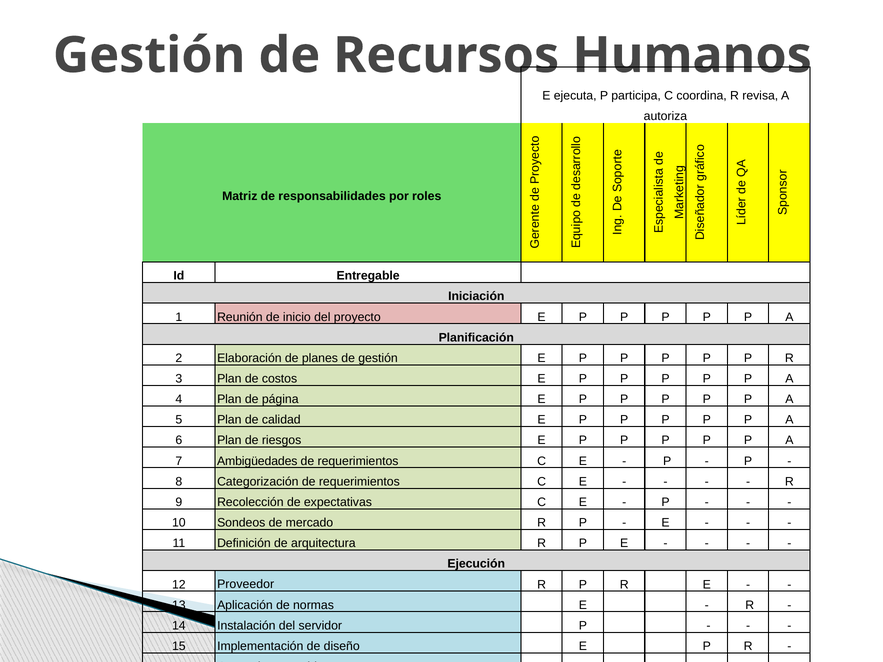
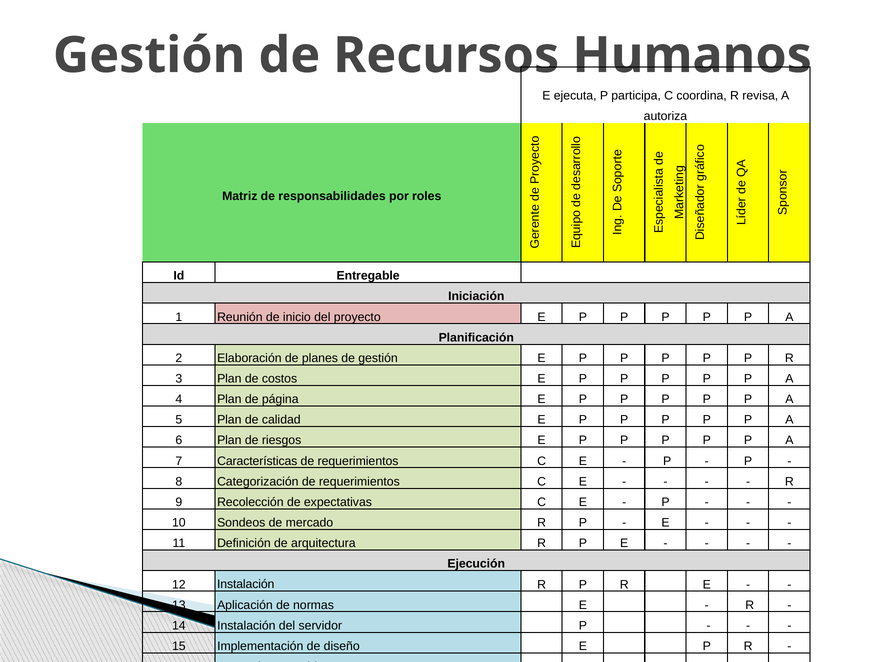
Ambigüedades: Ambigüedades -> Características
12 Proveedor: Proveedor -> Instalación
